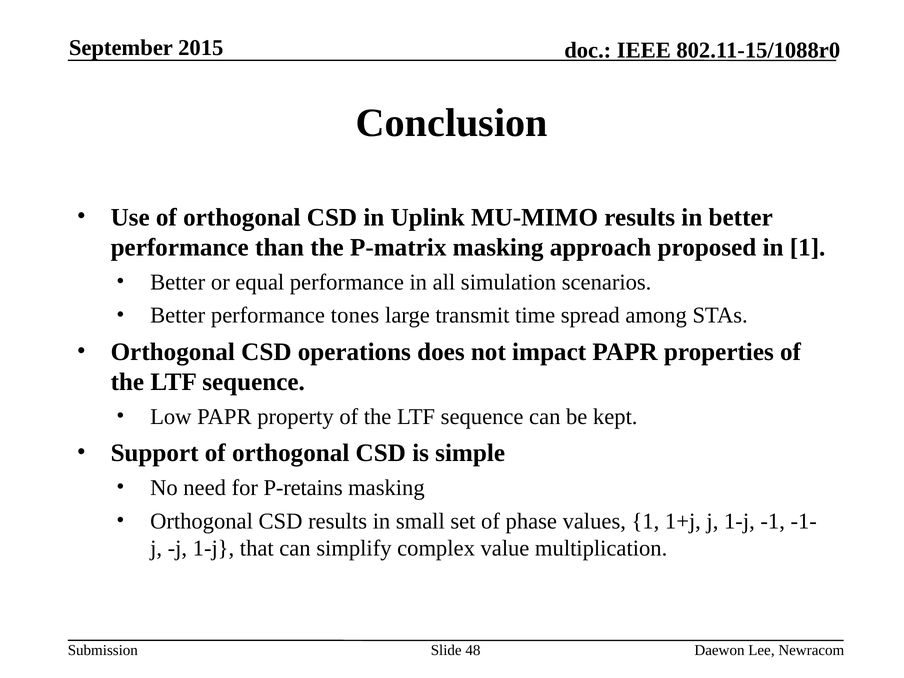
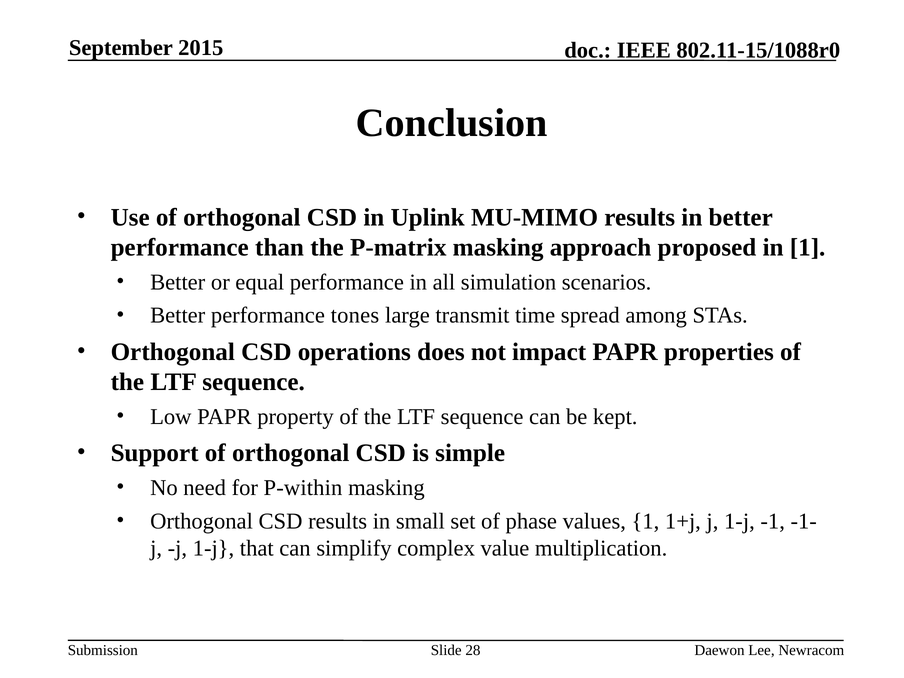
P-retains: P-retains -> P-within
48: 48 -> 28
